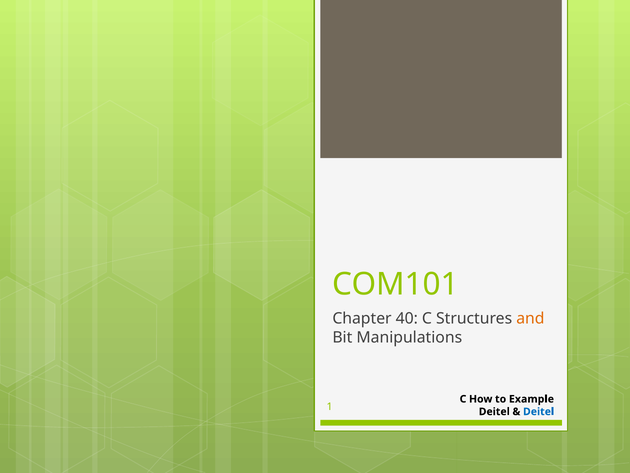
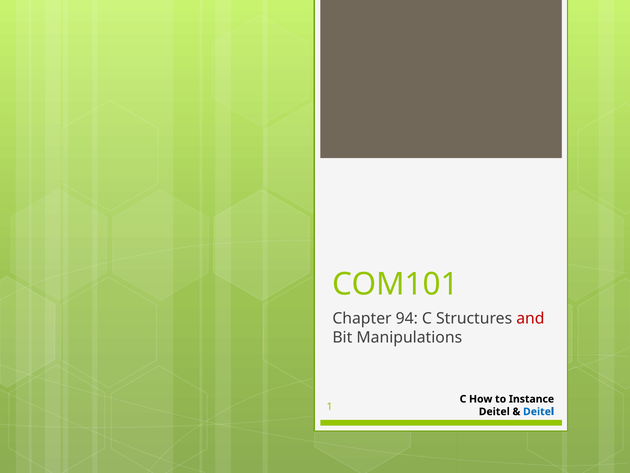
40: 40 -> 94
and colour: orange -> red
Example: Example -> Instance
